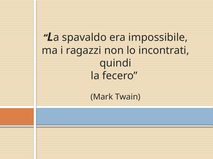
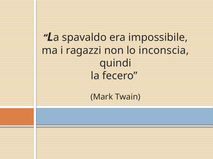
incontrati: incontrati -> inconscia
